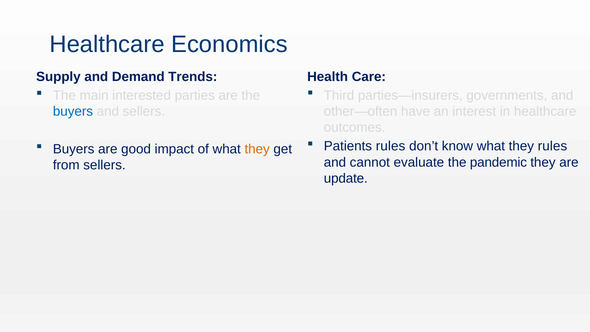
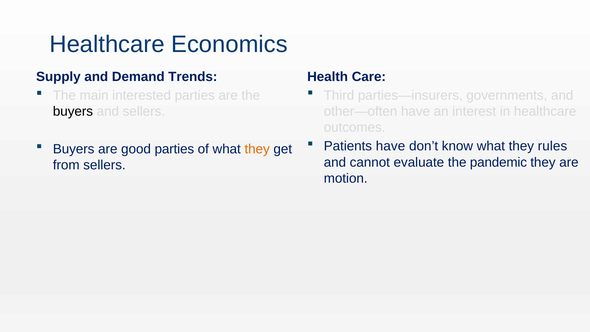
buyers at (73, 111) colour: blue -> black
Patients rules: rules -> have
good impact: impact -> parties
update: update -> motion
